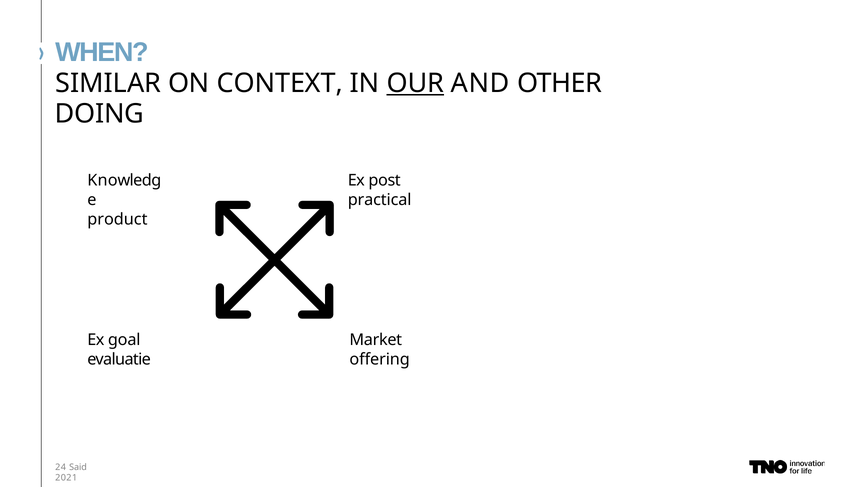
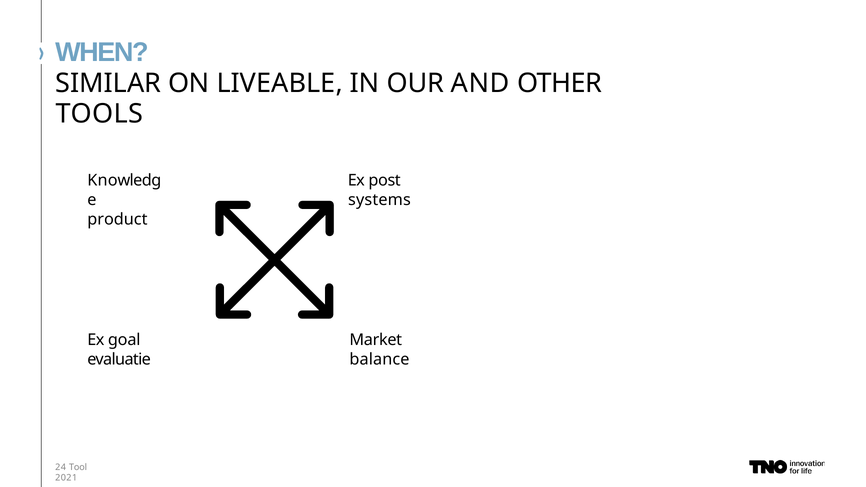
CONTEXT: CONTEXT -> LIVEABLE
OUR underline: present -> none
DOING: DOING -> TOOLS
practical: practical -> systems
offering: offering -> balance
Said: Said -> Tool
